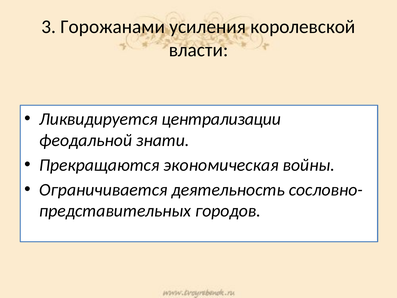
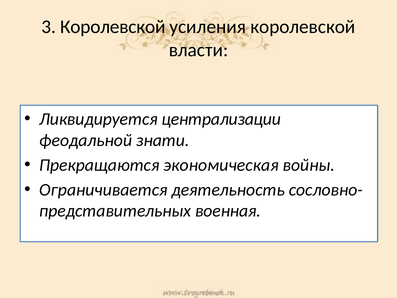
3 Горожанами: Горожанами -> Королевской
городов: городов -> военная
